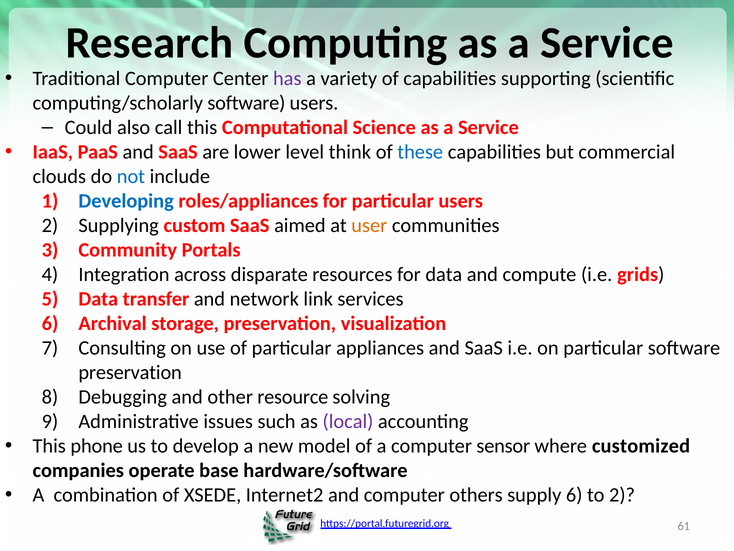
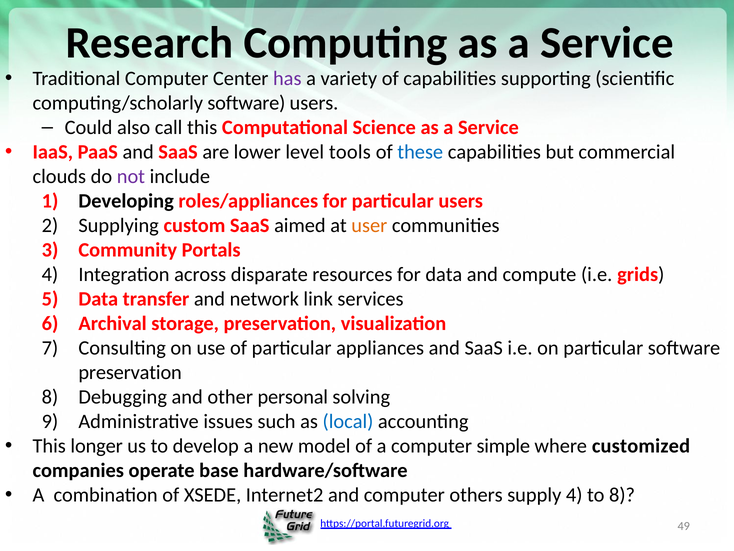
think: think -> tools
not colour: blue -> purple
Developing colour: blue -> black
resource: resource -> personal
local colour: purple -> blue
phone: phone -> longer
sensor: sensor -> simple
supply 6: 6 -> 4
to 2: 2 -> 8
61: 61 -> 49
